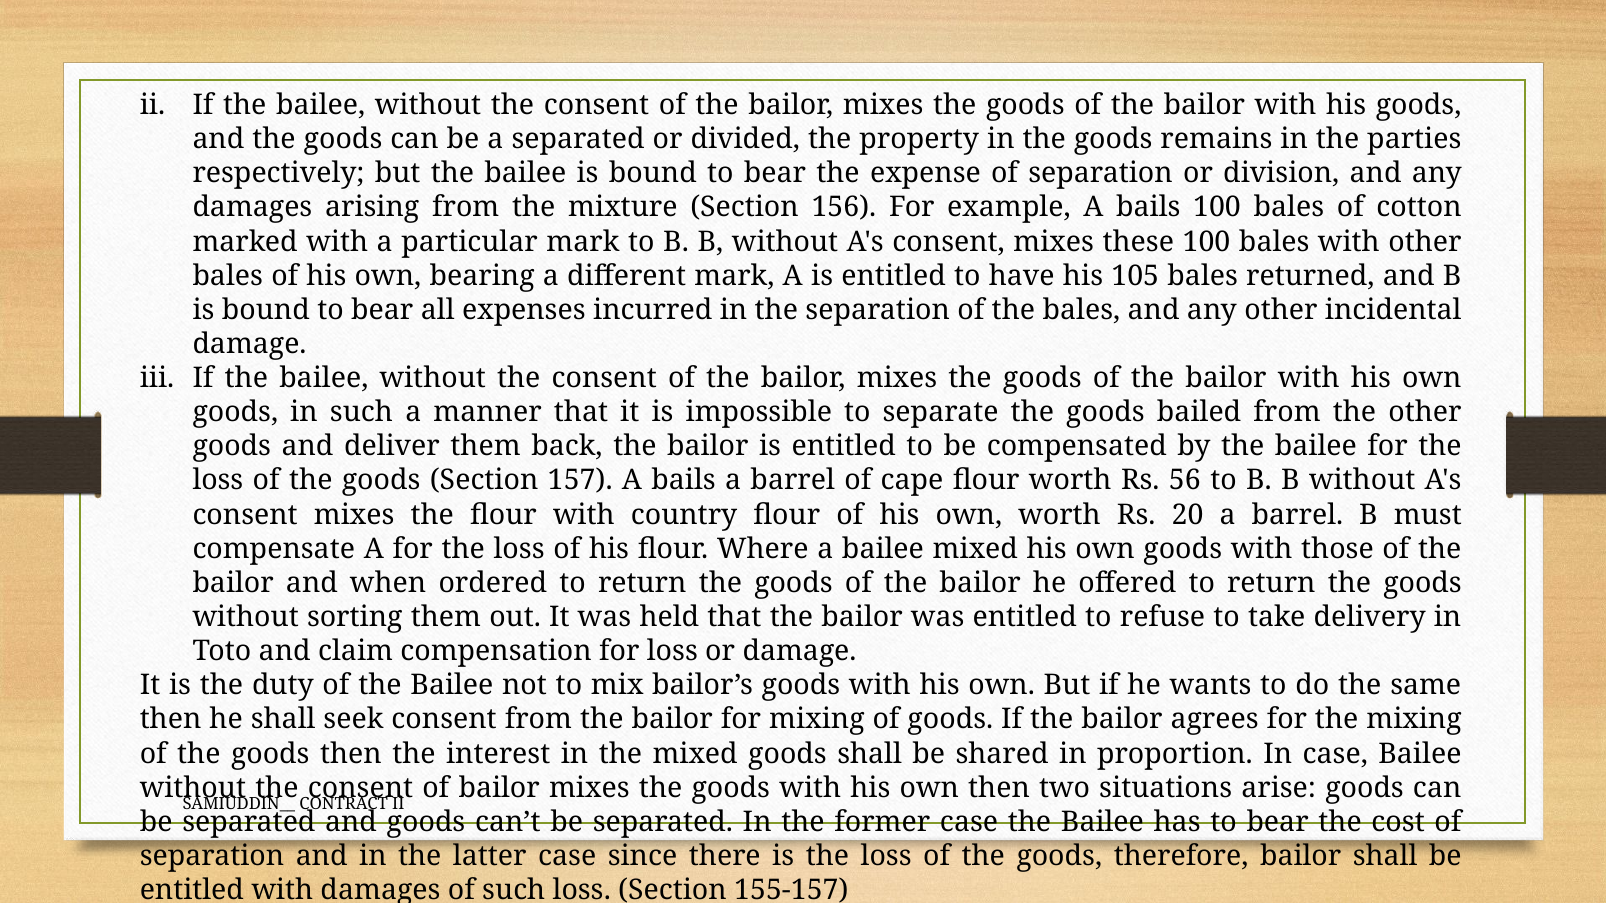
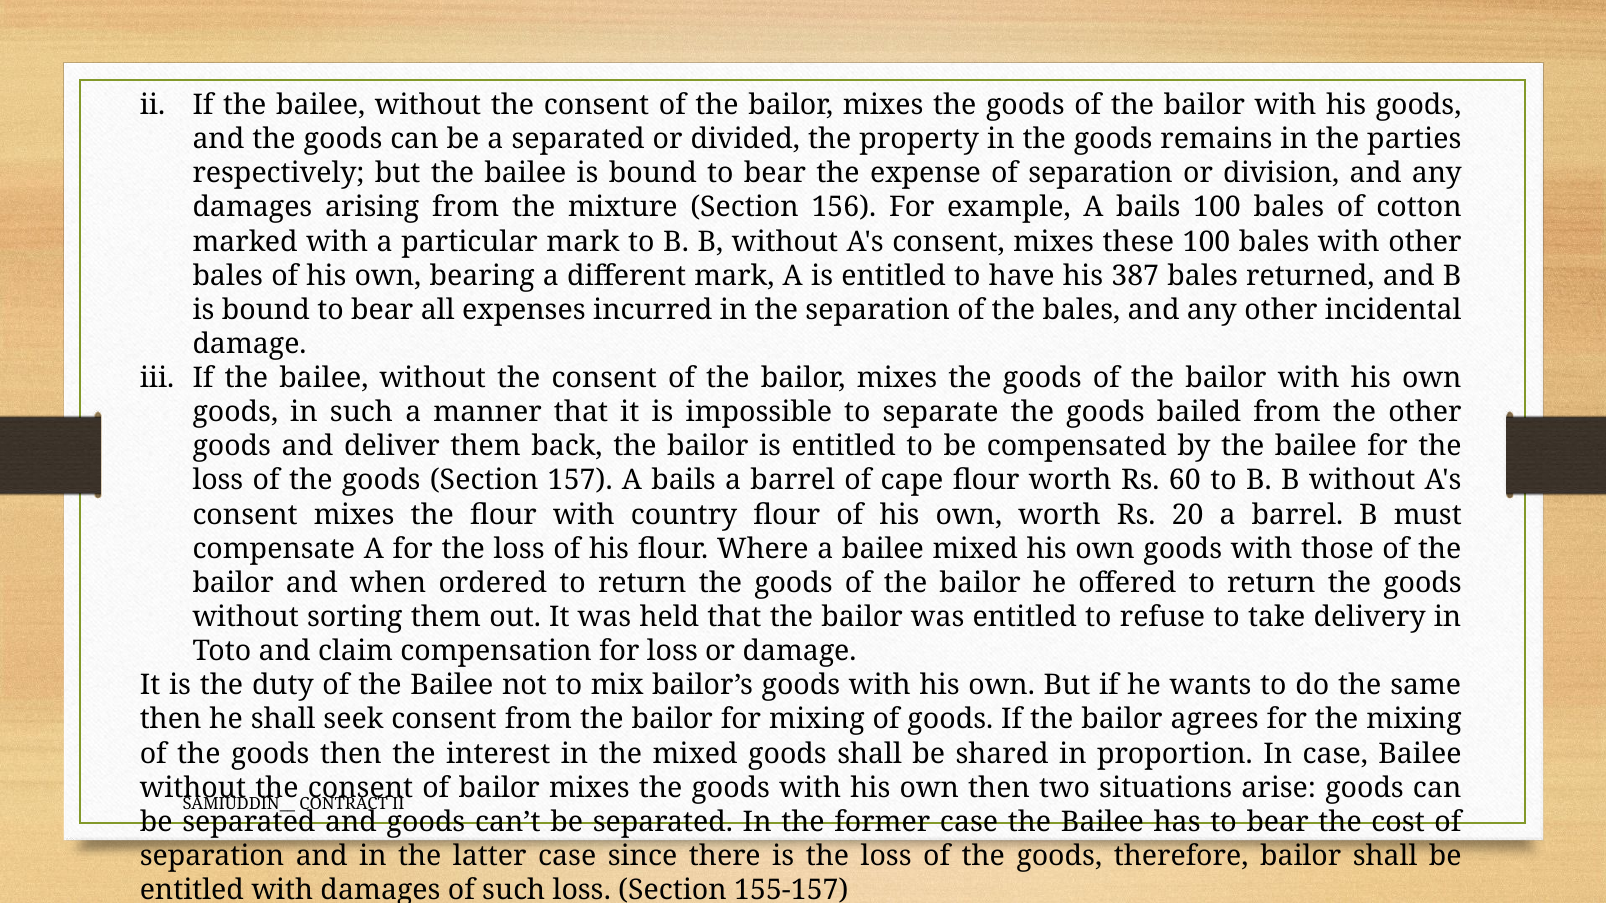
105: 105 -> 387
56: 56 -> 60
